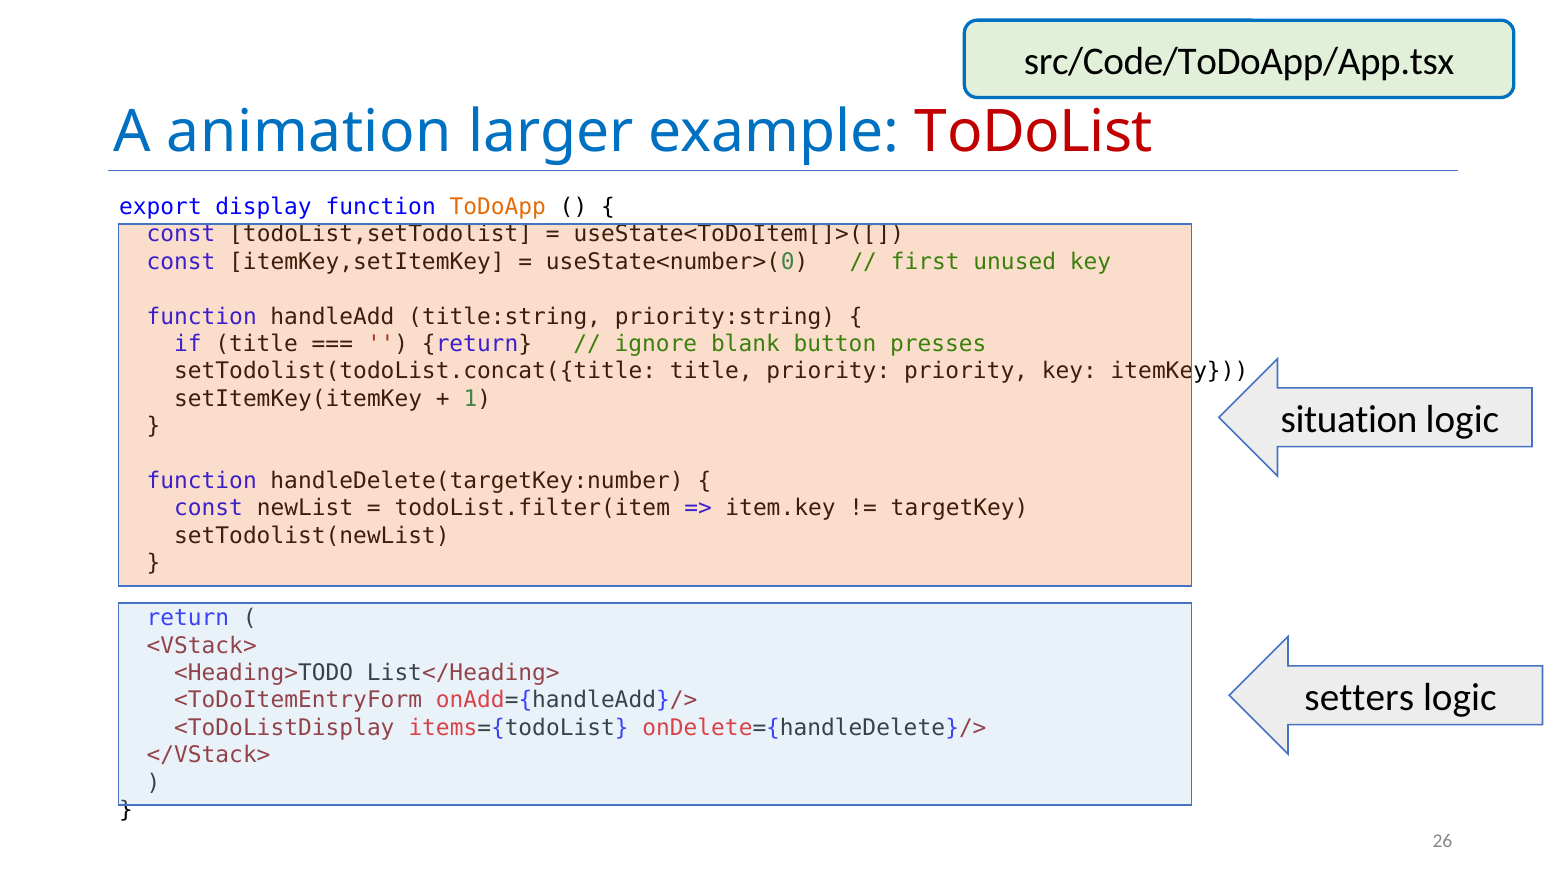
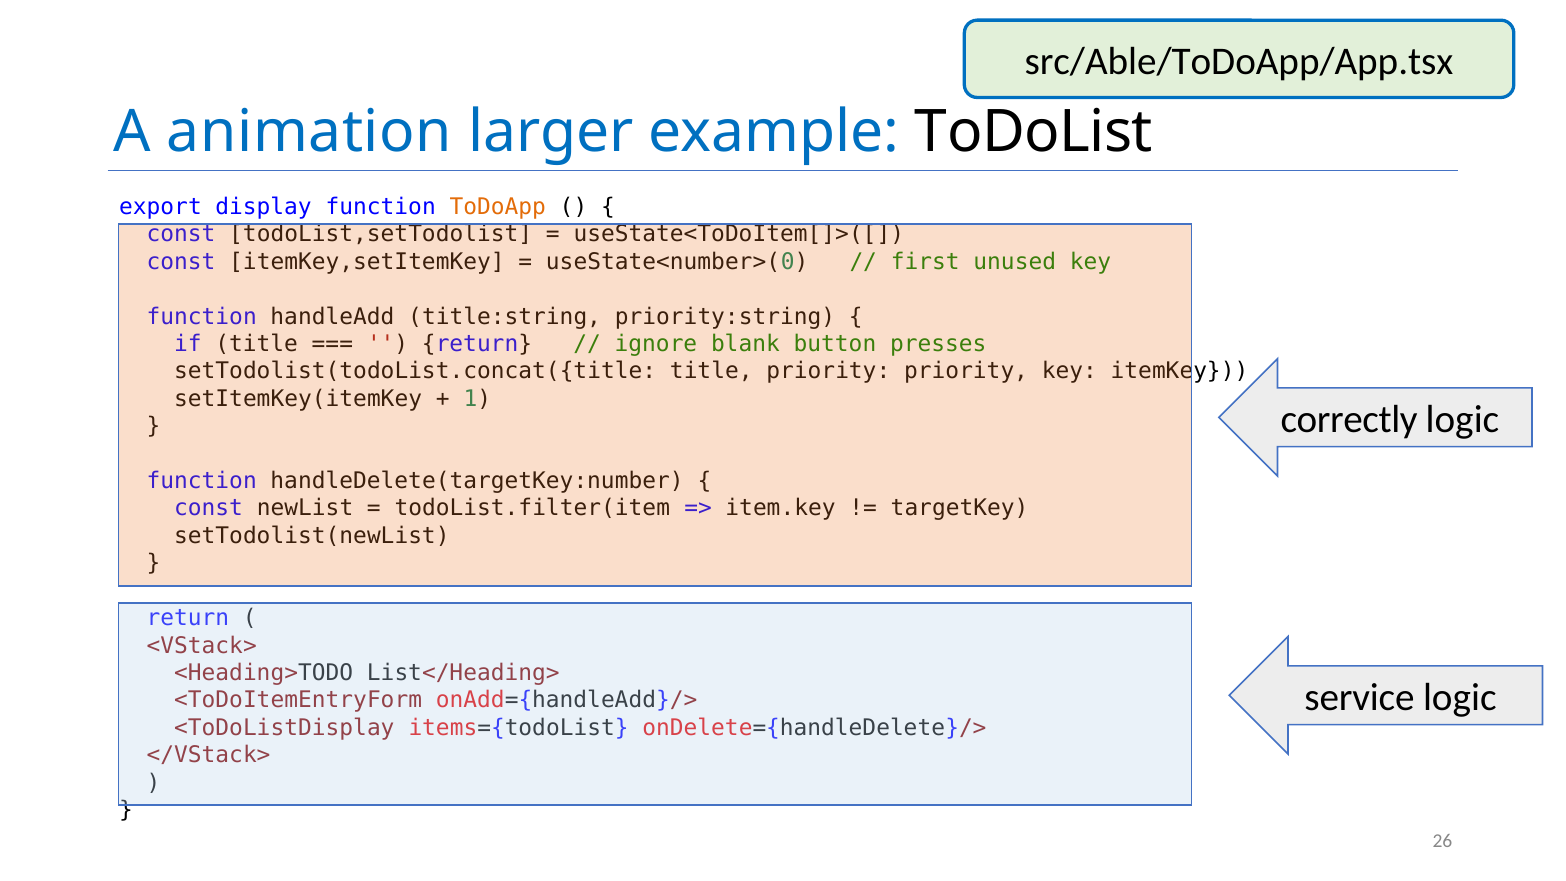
src/Code/ToDoApp/App.tsx: src/Code/ToDoApp/App.tsx -> src/Able/ToDoApp/App.tsx
ToDoList colour: red -> black
situation: situation -> correctly
setters: setters -> service
